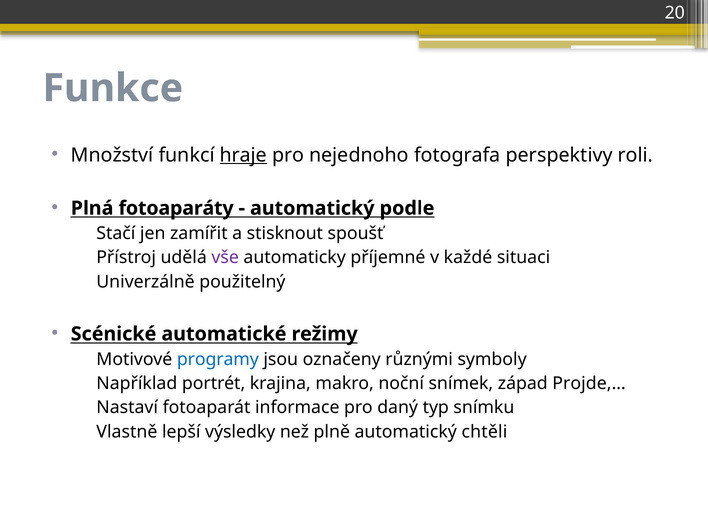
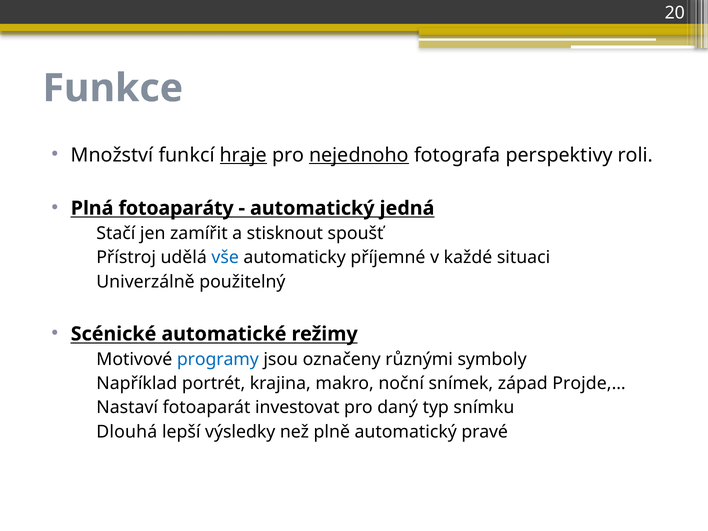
nejednoho underline: none -> present
podle: podle -> jedná
vše colour: purple -> blue
informace: informace -> investovat
Vlastně: Vlastně -> Dlouhá
chtěli: chtěli -> pravé
